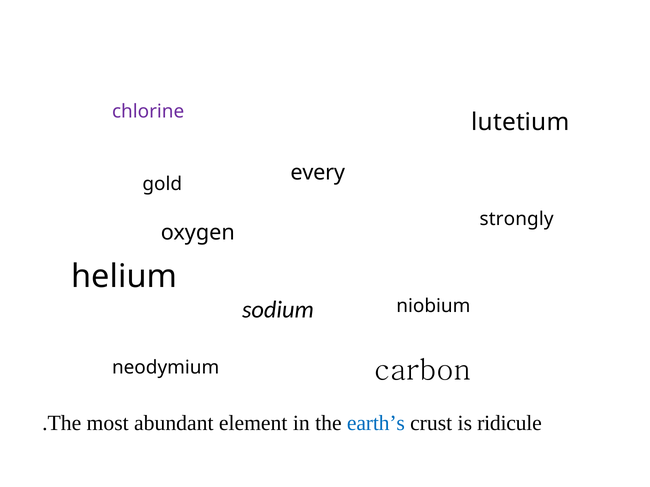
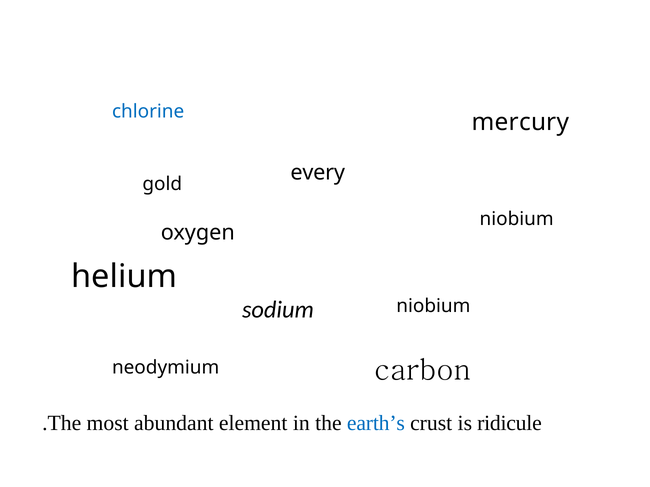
chlorine colour: purple -> blue
lutetium: lutetium -> mercury
strongly at (517, 219): strongly -> niobium
